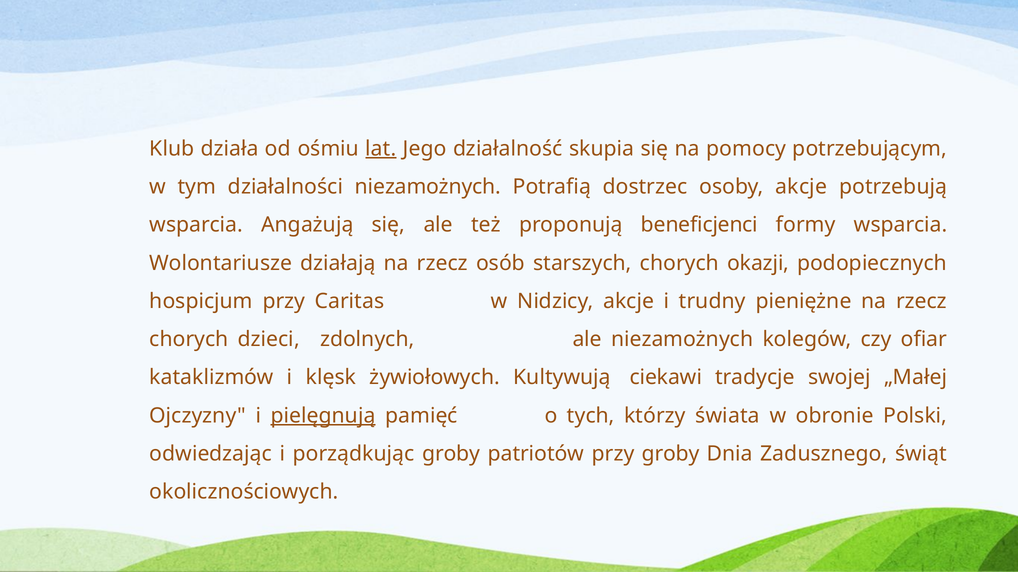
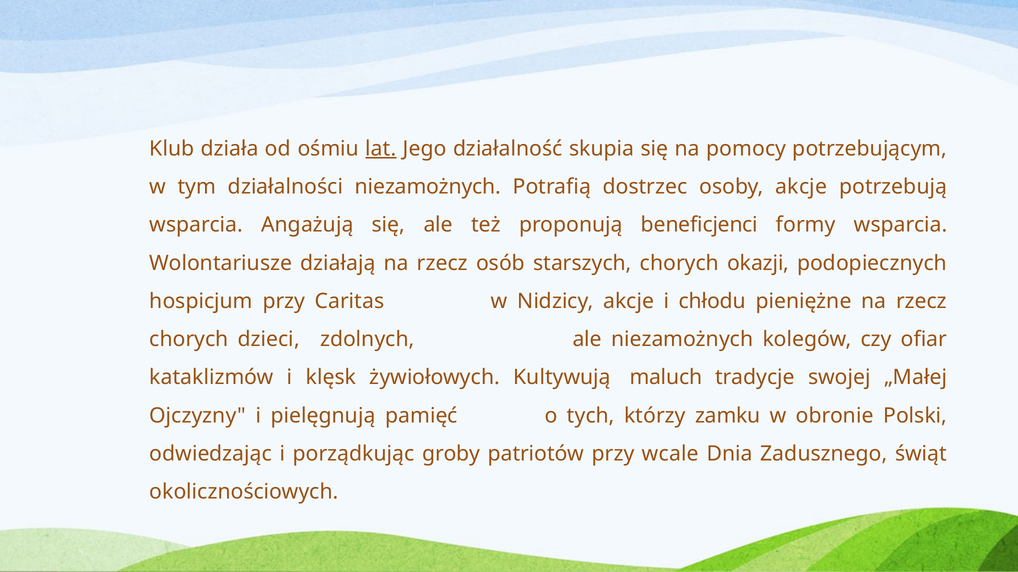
trudny: trudny -> chłodu
ciekawi: ciekawi -> maluch
pielęgnują underline: present -> none
świata: świata -> zamku
przy groby: groby -> wcale
